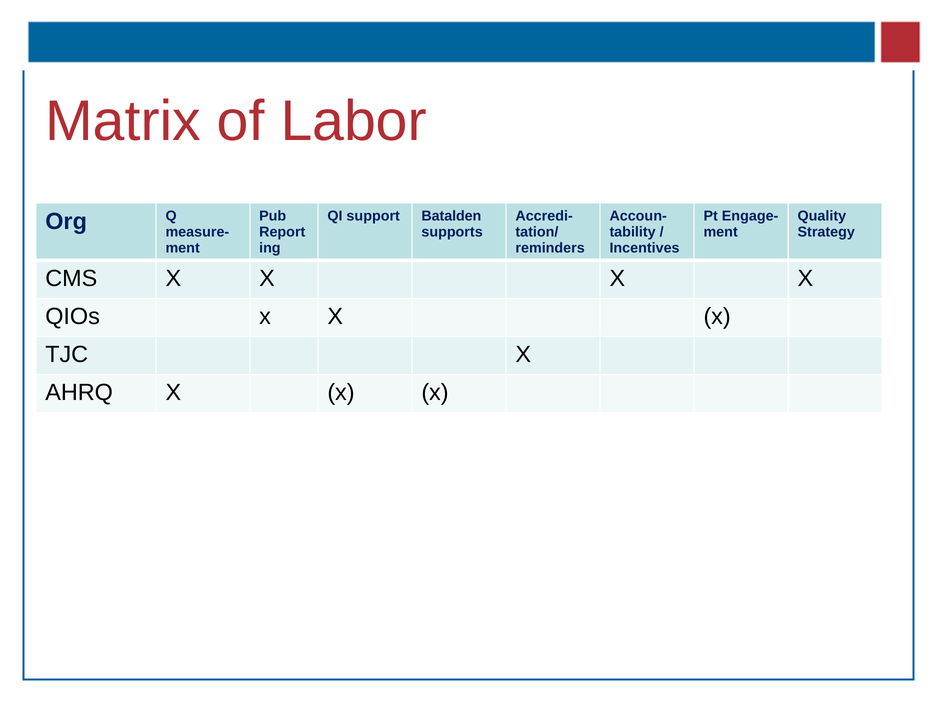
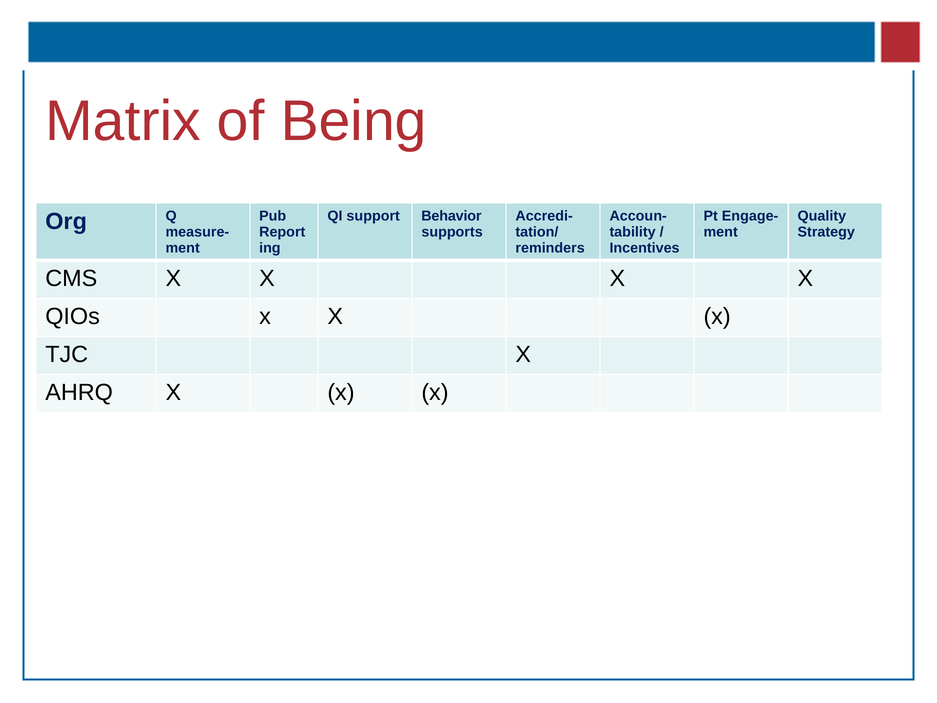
Labor: Labor -> Being
Batalden: Batalden -> Behavior
